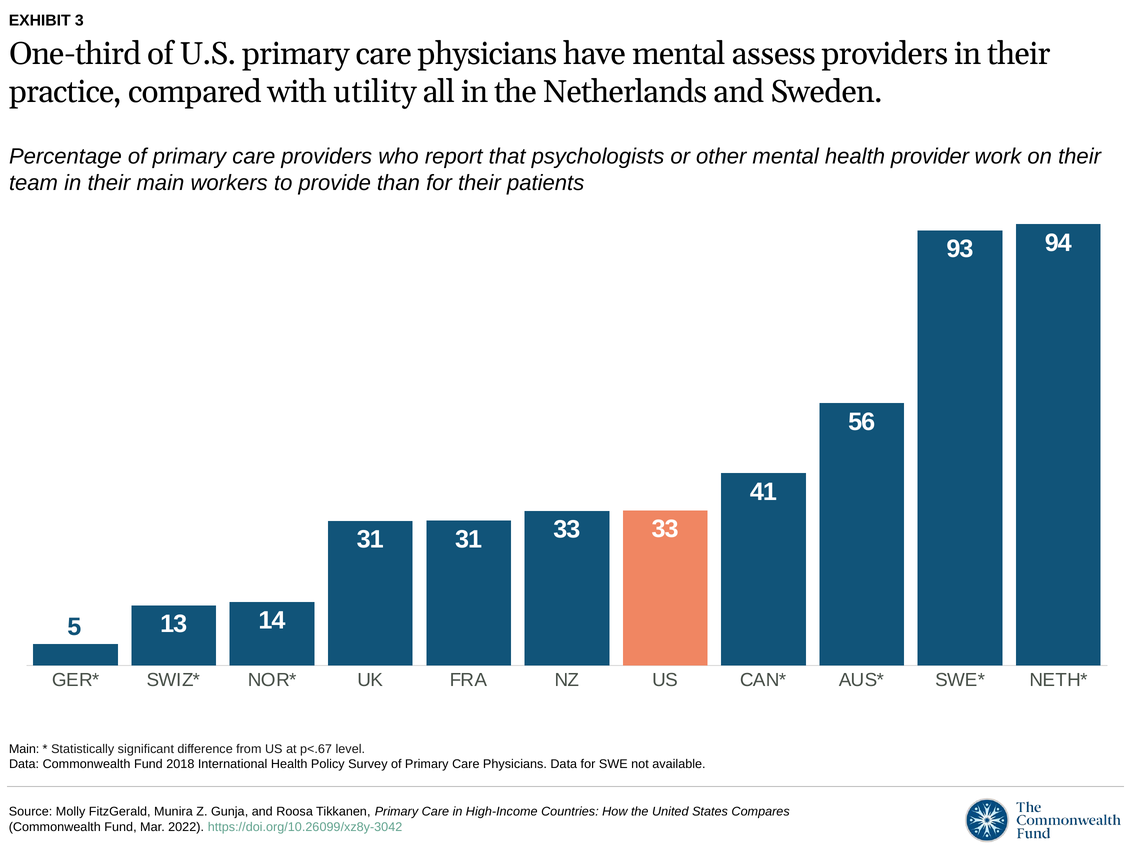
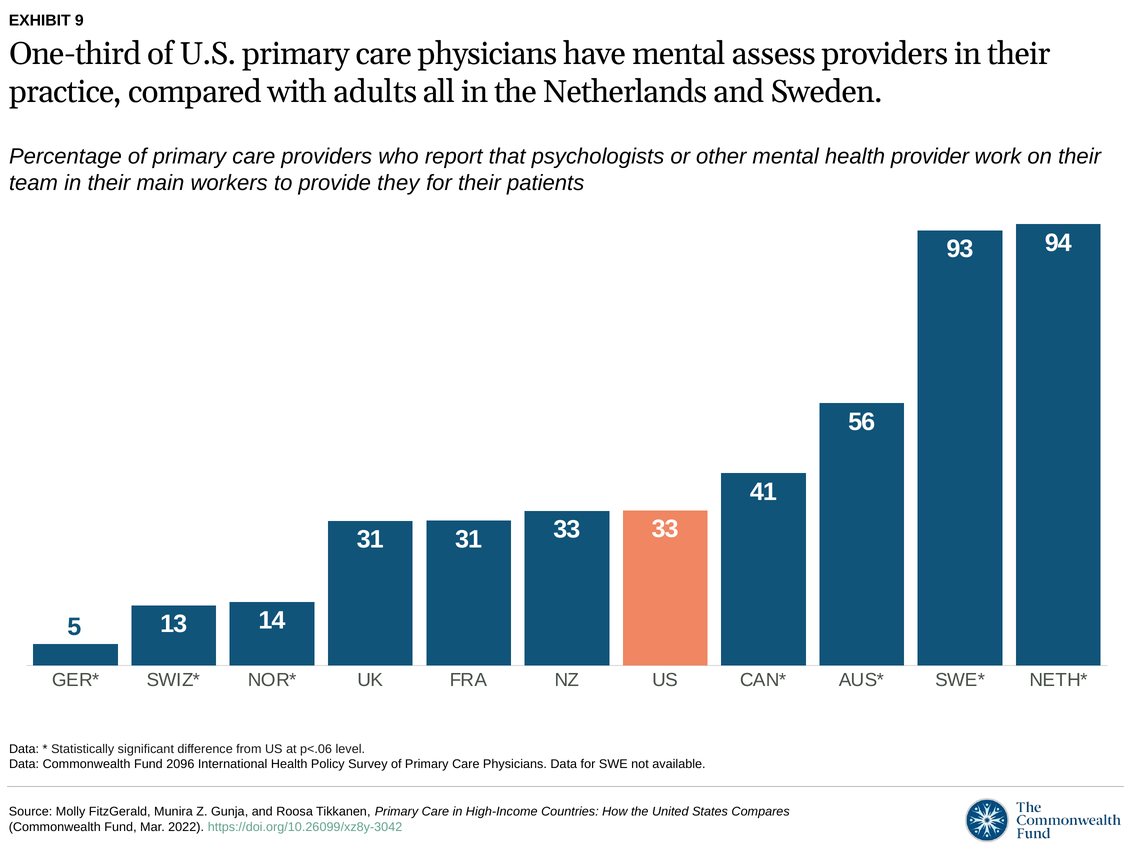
3: 3 -> 9
utility: utility -> adults
than: than -> they
Main at (24, 749): Main -> Data
p<.67: p<.67 -> p<.06
2018: 2018 -> 2096
